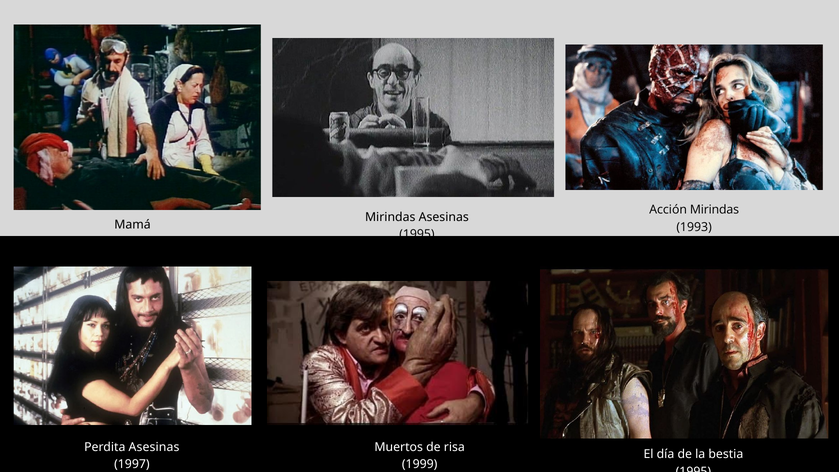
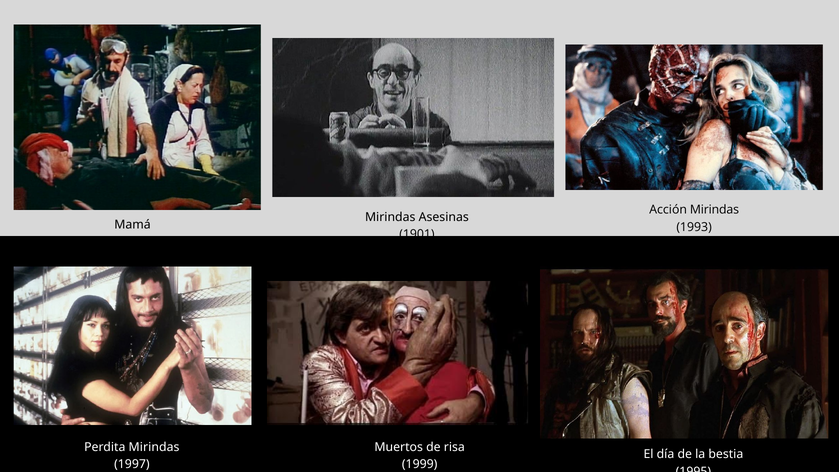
1995 at (417, 234): 1995 -> 1901
Perdita Asesinas: Asesinas -> Mirindas
